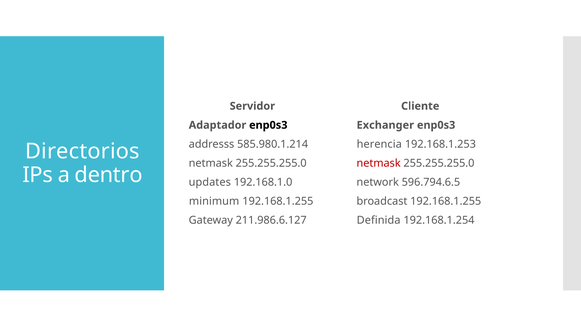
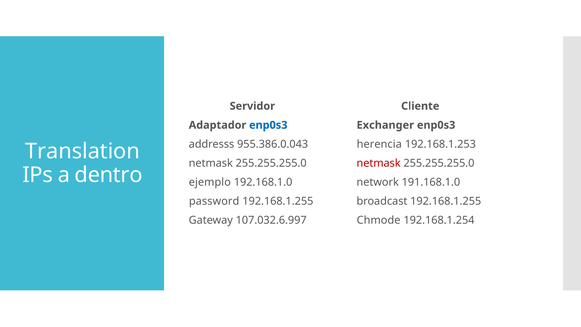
enp0s3 at (268, 125) colour: black -> blue
585.980.1.214: 585.980.1.214 -> 955.386.0.043
Directorios: Directorios -> Translation
updates: updates -> ejemplo
596.794.6.5: 596.794.6.5 -> 191.168.1.0
minimum: minimum -> password
211.986.6.127: 211.986.6.127 -> 107.032.6.997
Definida: Definida -> Chmode
